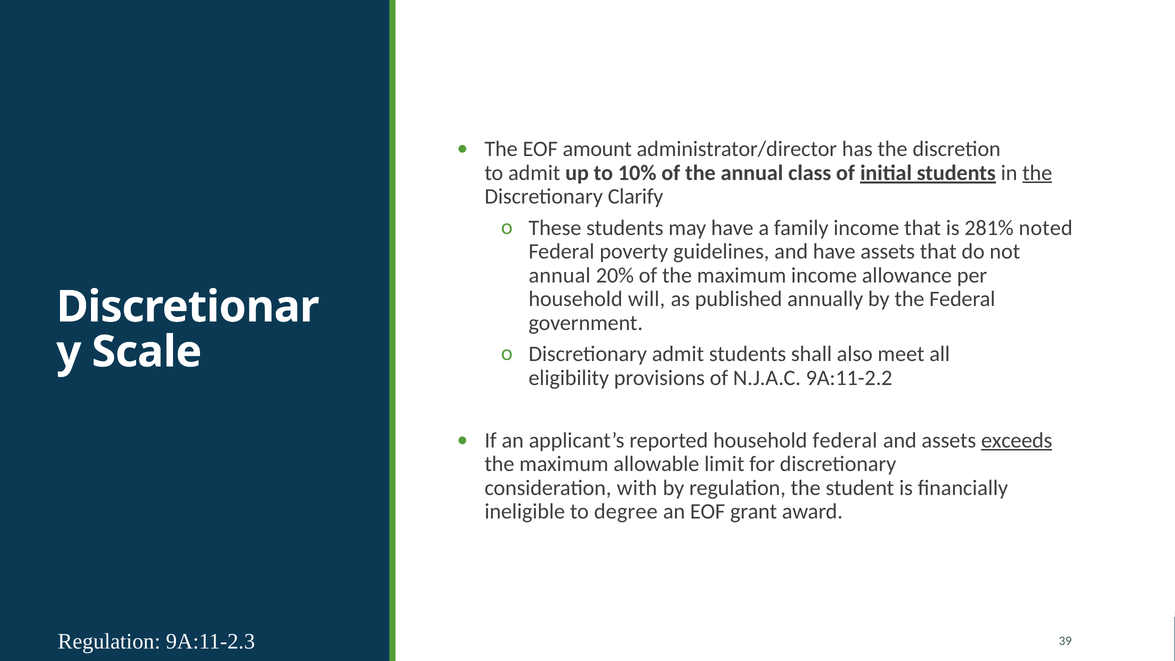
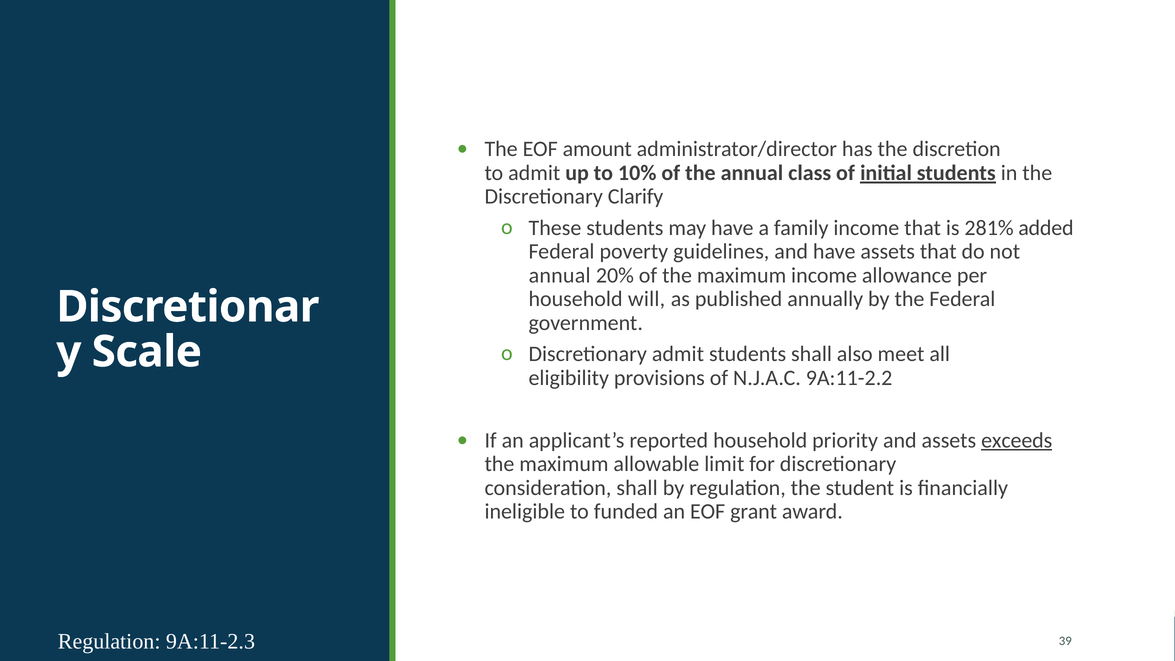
the at (1037, 173) underline: present -> none
noted: noted -> added
household federal: federal -> priority
consideration with: with -> shall
degree: degree -> funded
